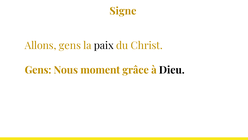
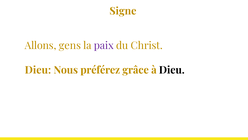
paix colour: black -> purple
Gens at (38, 70): Gens -> Dieu
moment: moment -> préférez
